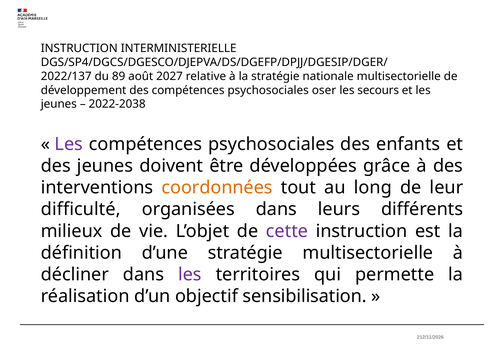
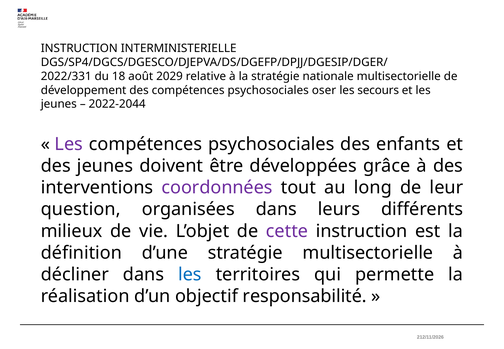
2022/137: 2022/137 -> 2022/331
89: 89 -> 18
2027: 2027 -> 2029
2022-2038: 2022-2038 -> 2022-2044
coordonnées colour: orange -> purple
difficulté: difficulté -> question
les at (190, 274) colour: purple -> blue
sensibilisation: sensibilisation -> responsabilité
